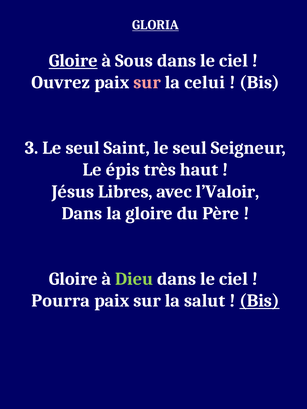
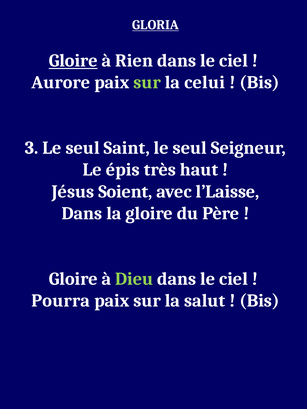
Sous: Sous -> Rien
Ouvrez: Ouvrez -> Aurore
sur at (147, 83) colour: pink -> light green
Libres: Libres -> Soient
l’Valoir: l’Valoir -> l’Laisse
Bis at (259, 301) underline: present -> none
